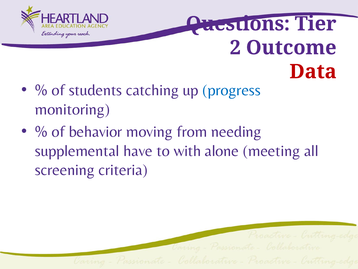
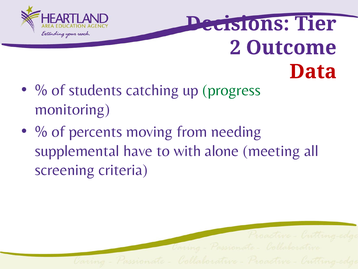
Questions: Questions -> Decisions
progress colour: blue -> green
behavior: behavior -> percents
